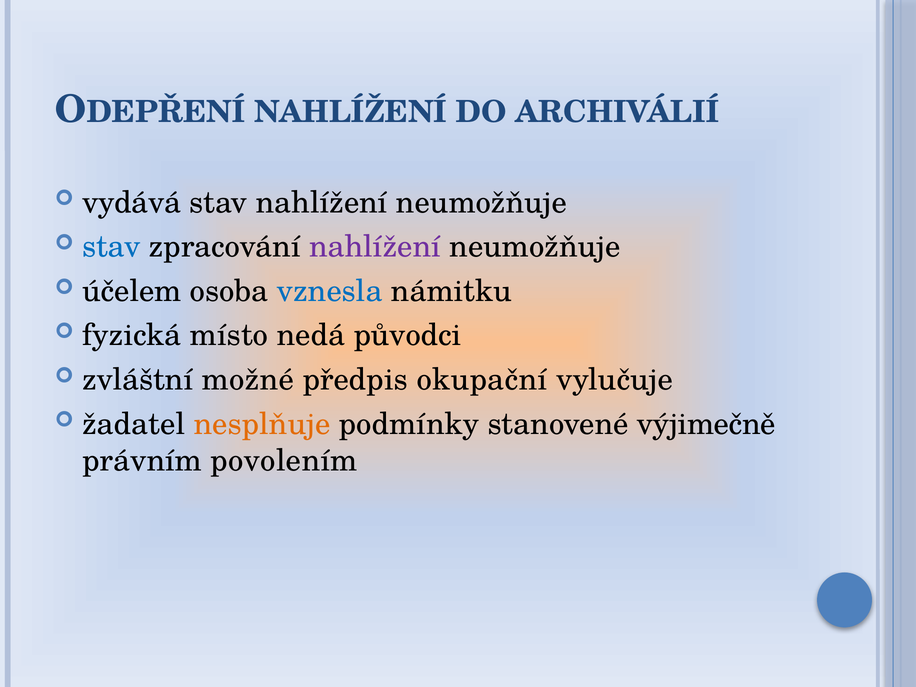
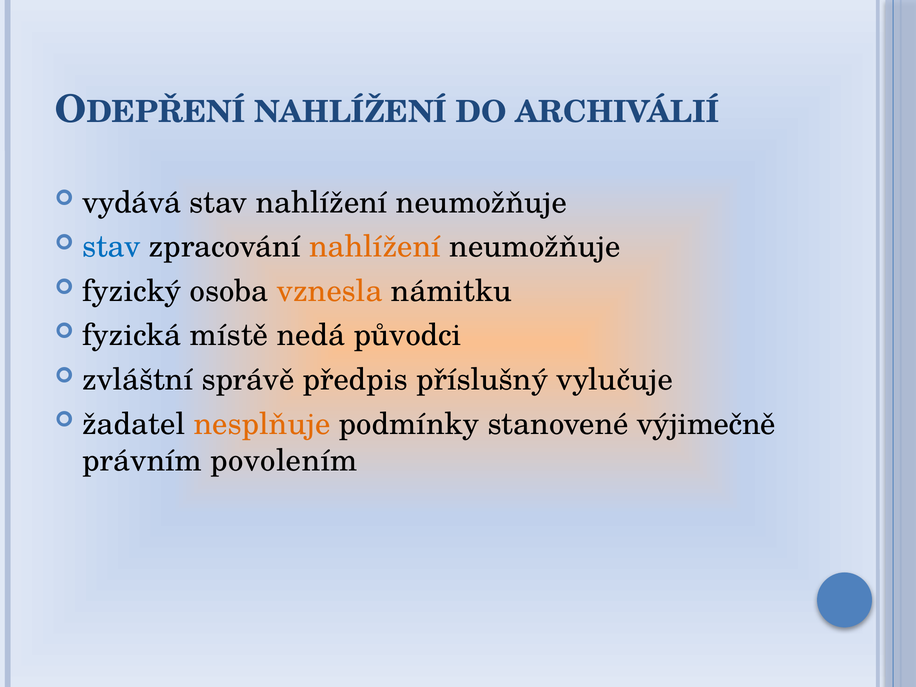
nahlížení at (375, 247) colour: purple -> orange
účelem: účelem -> fyzický
vznesla colour: blue -> orange
místo: místo -> místě
možné: možné -> správě
okupační: okupační -> příslušný
